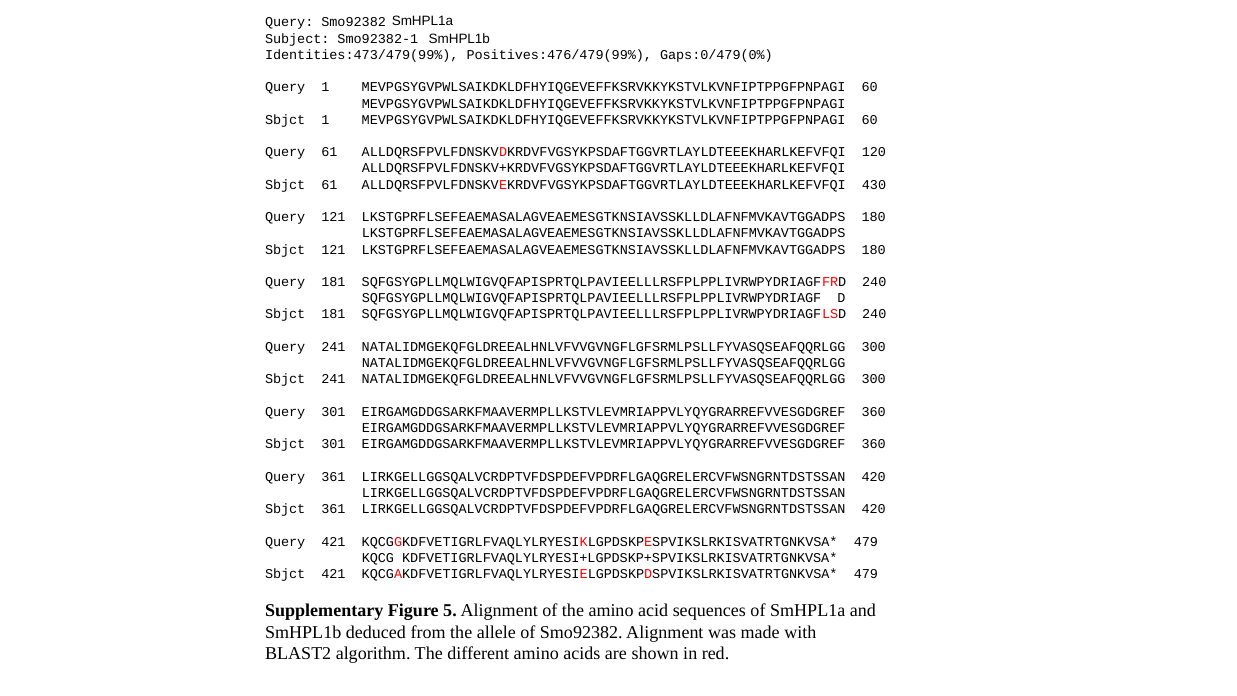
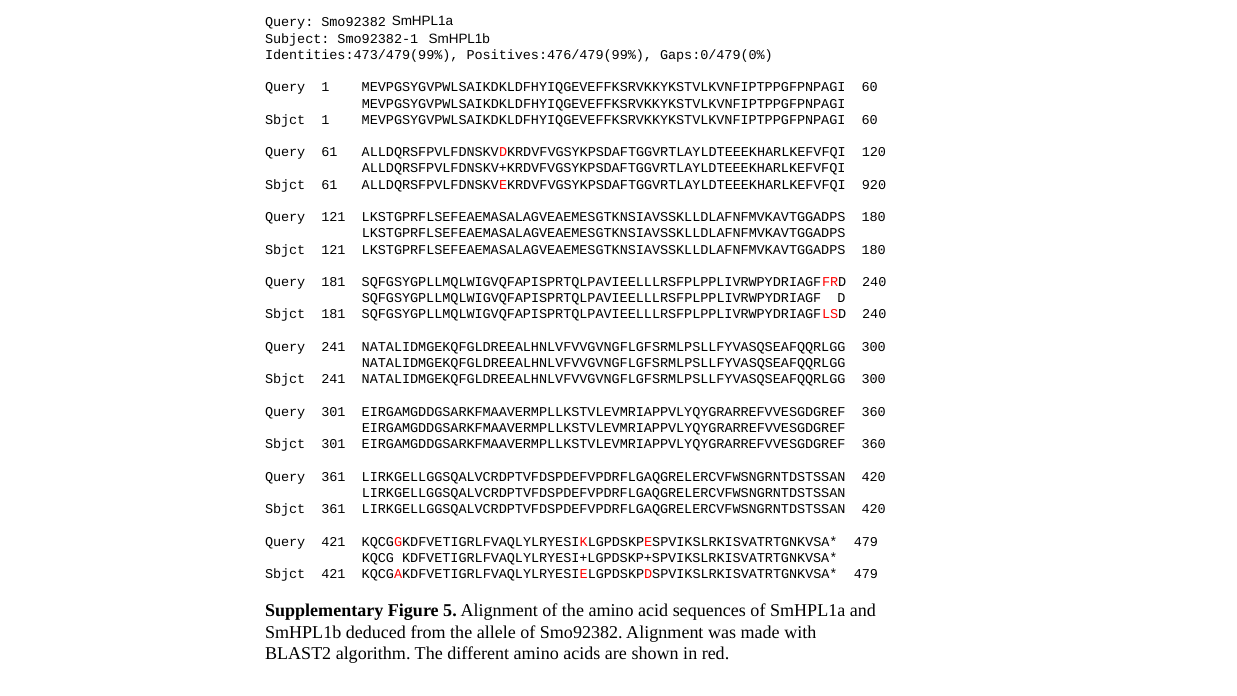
430: 430 -> 920
